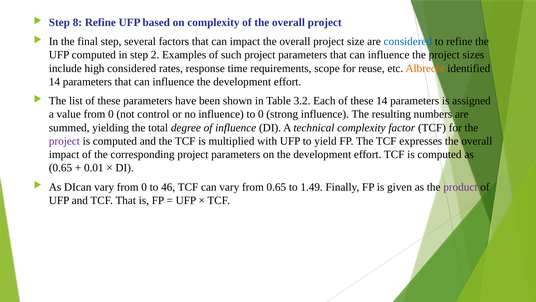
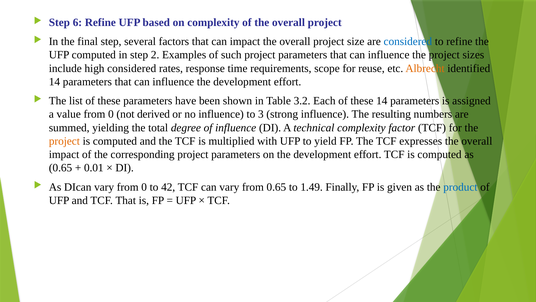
8: 8 -> 6
control: control -> derived
to 0: 0 -> 3
project at (64, 141) colour: purple -> orange
46: 46 -> 42
product colour: purple -> blue
